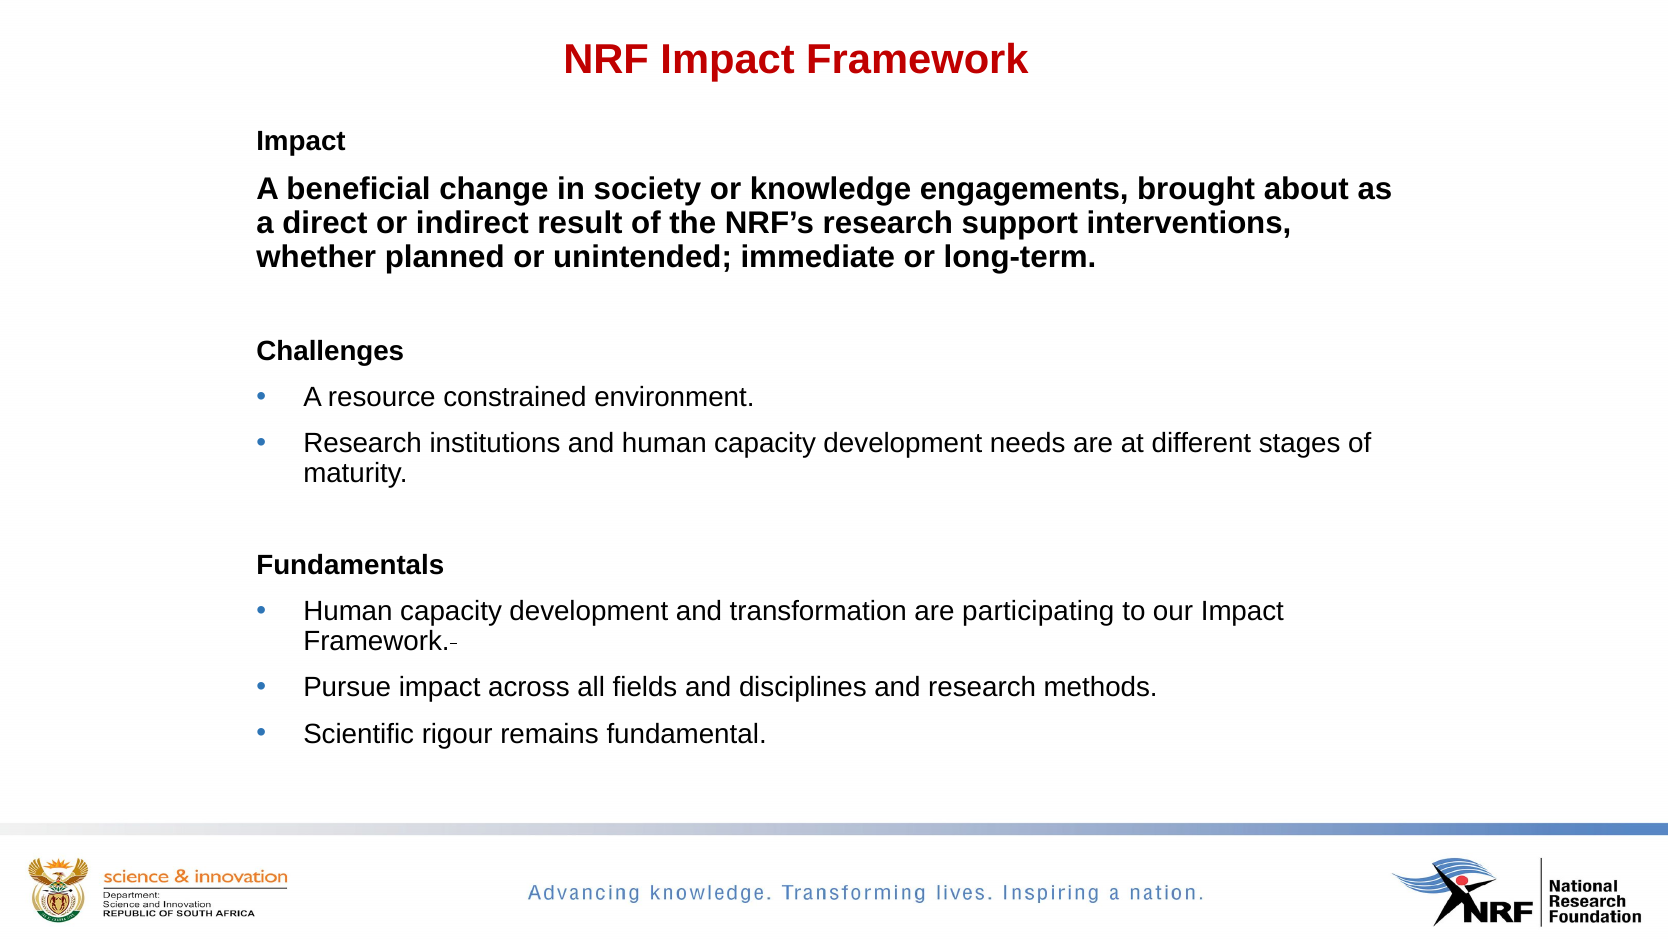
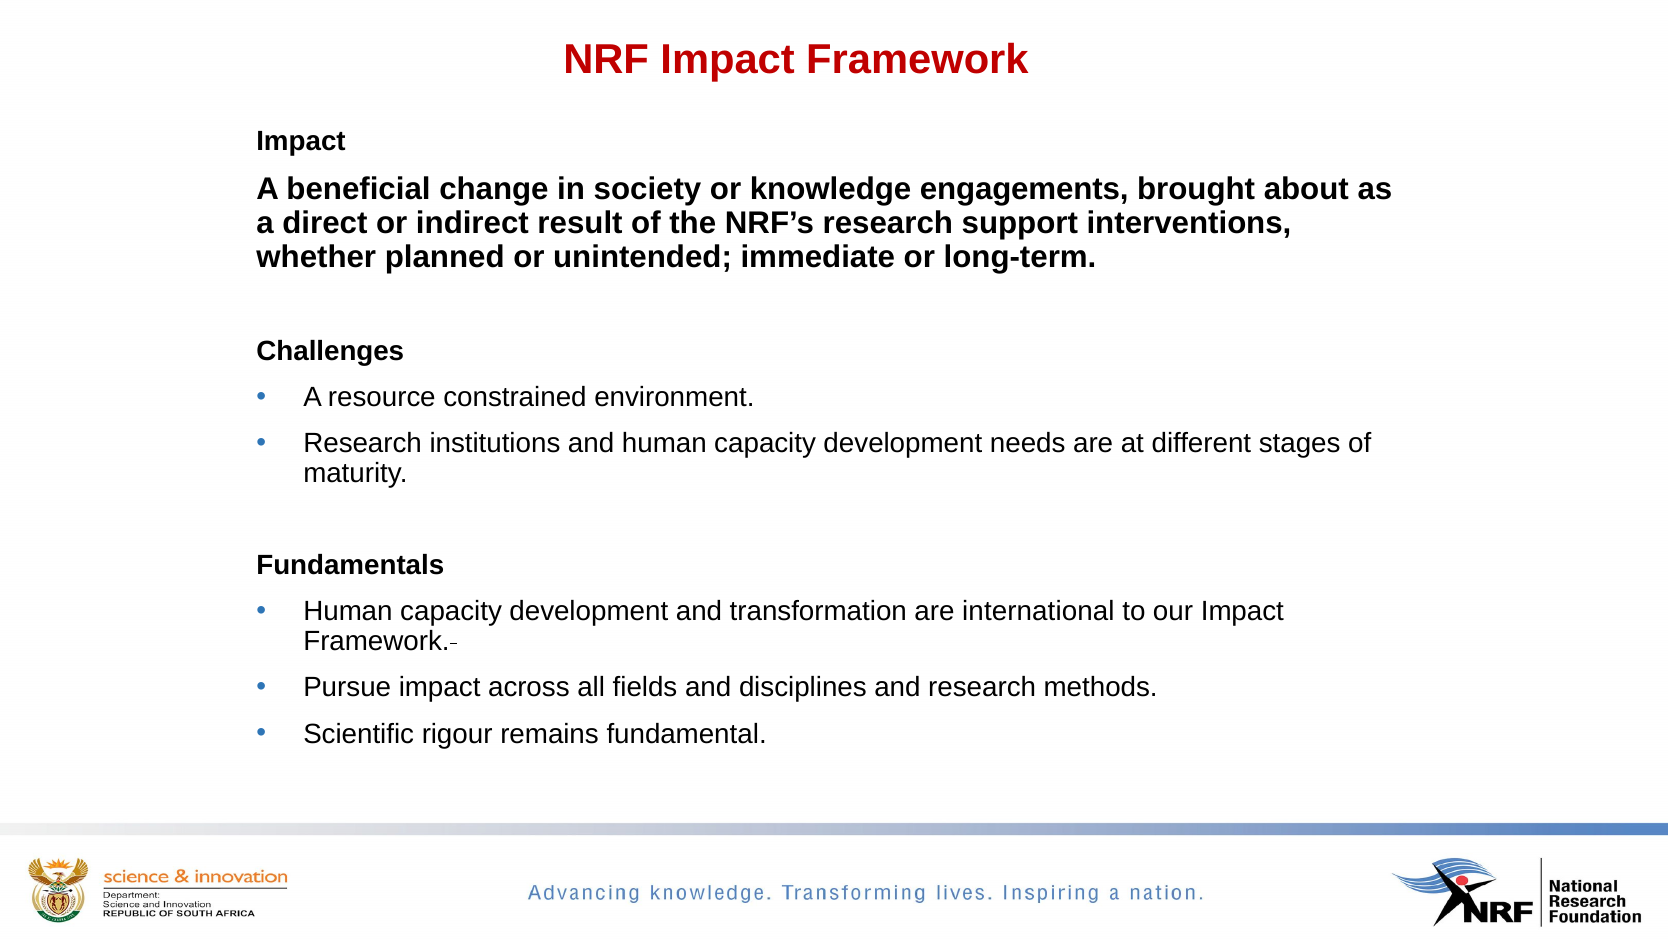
participating: participating -> international
